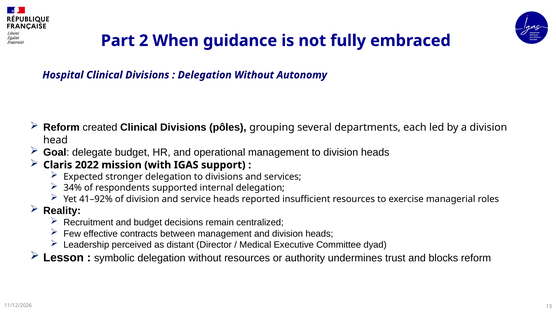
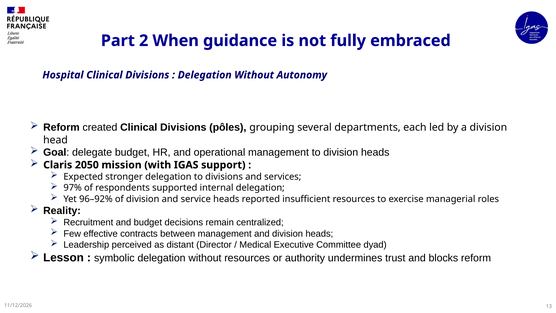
2022: 2022 -> 2050
34%: 34% -> 97%
41–92%: 41–92% -> 96–92%
